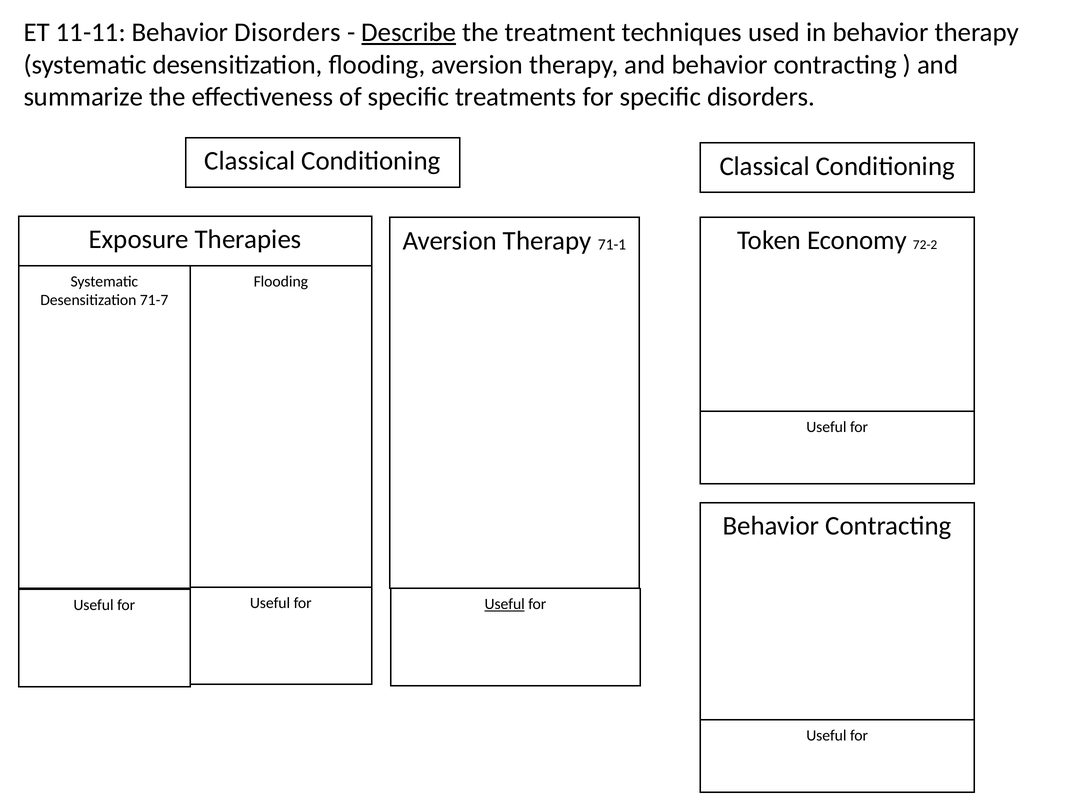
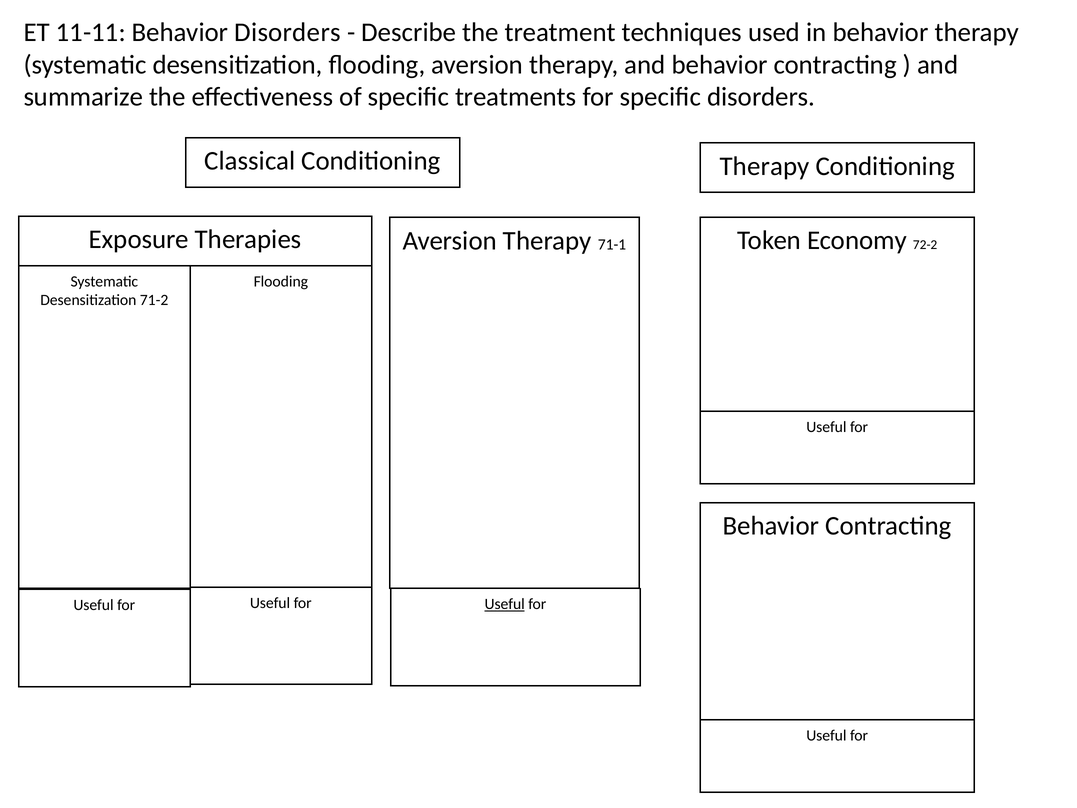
Describe underline: present -> none
Conditioning Classical: Classical -> Therapy
71-7: 71-7 -> 71-2
